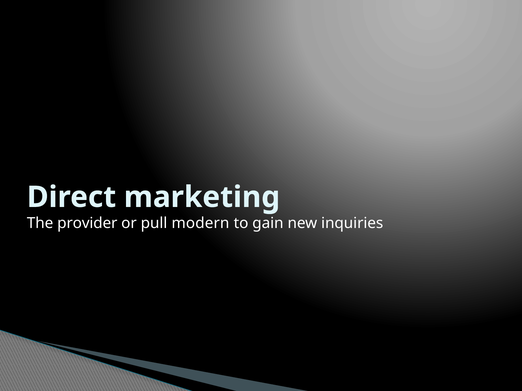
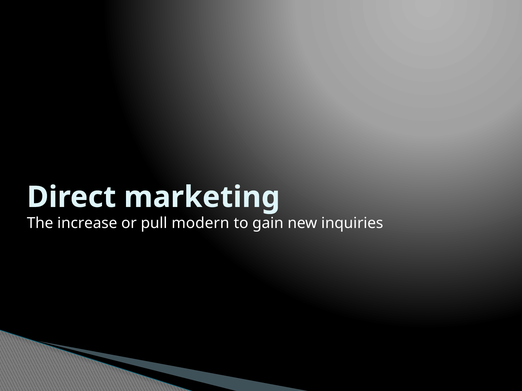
provider: provider -> increase
